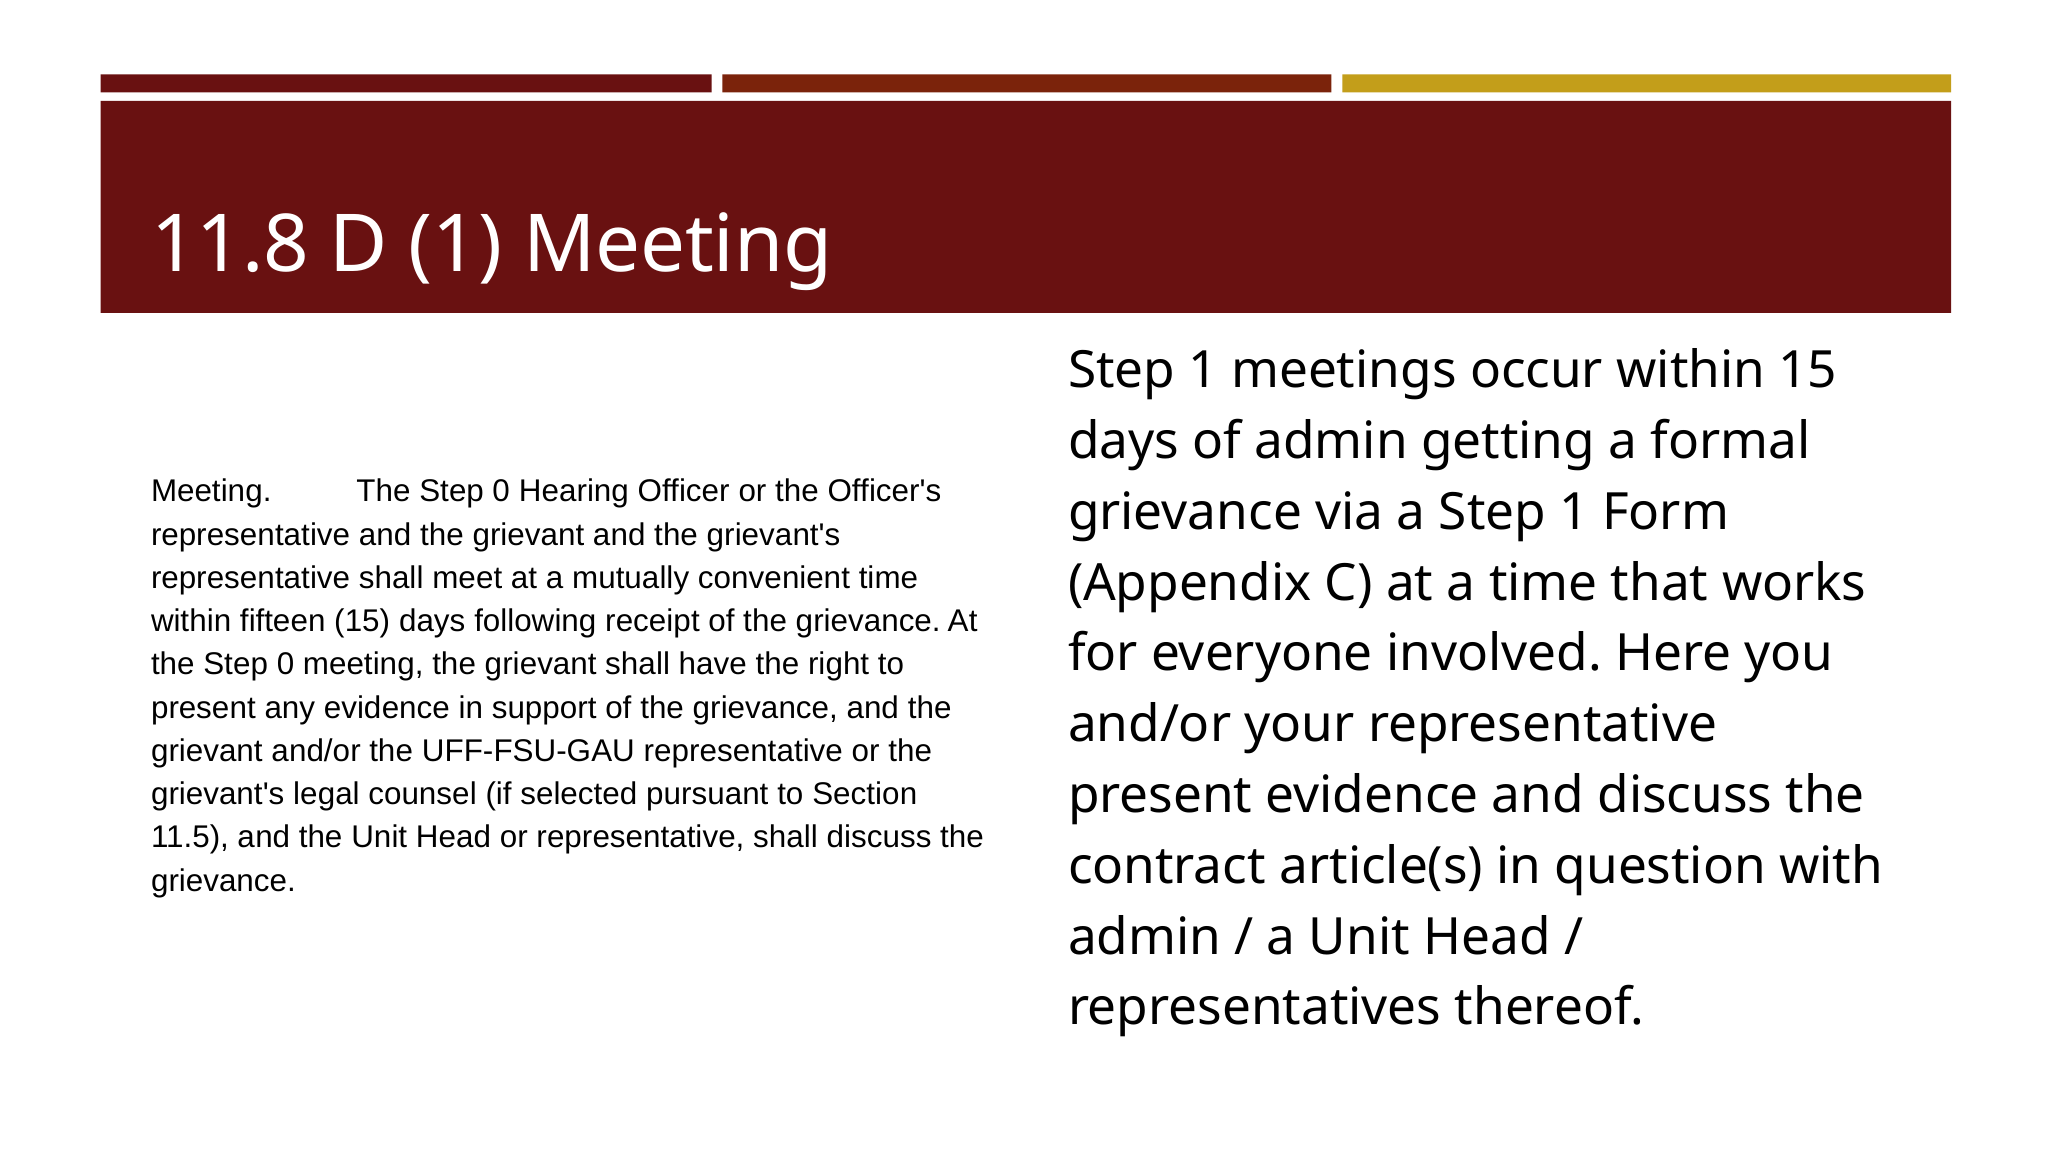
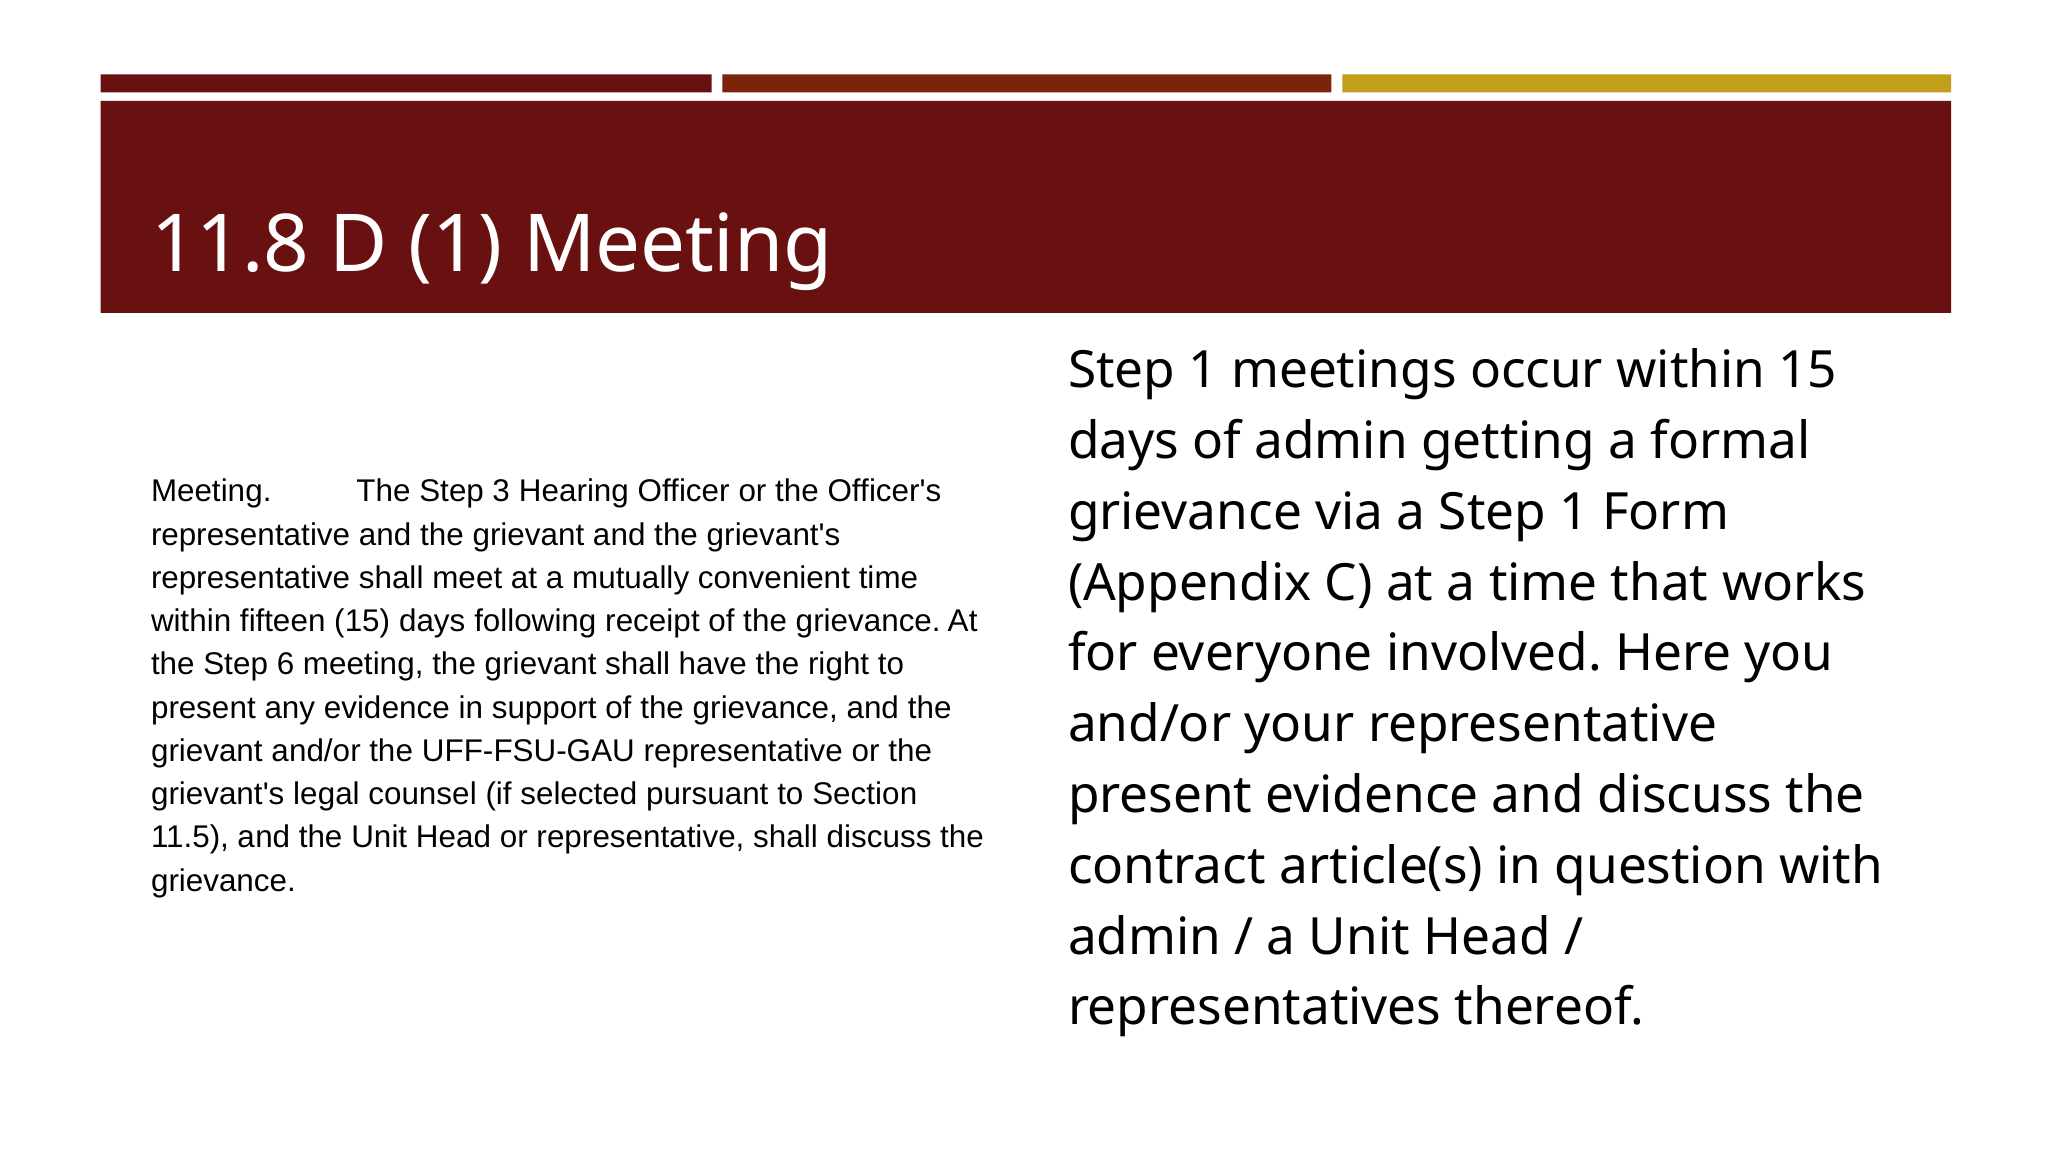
Meeting The Step 0: 0 -> 3
0 at (286, 665): 0 -> 6
